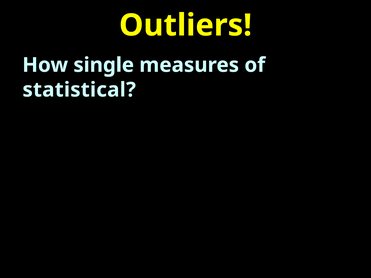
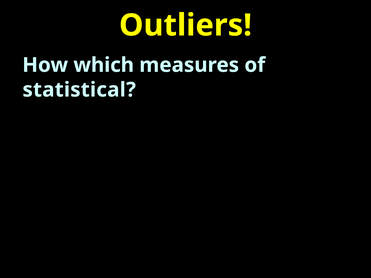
single: single -> which
